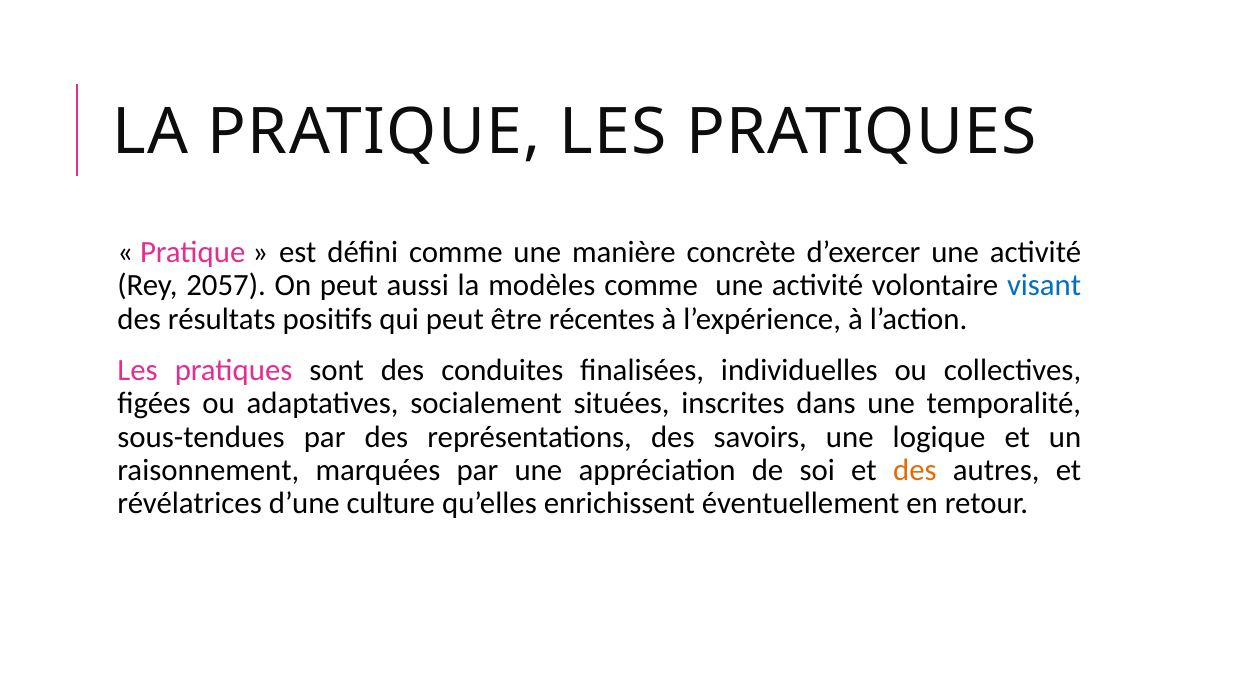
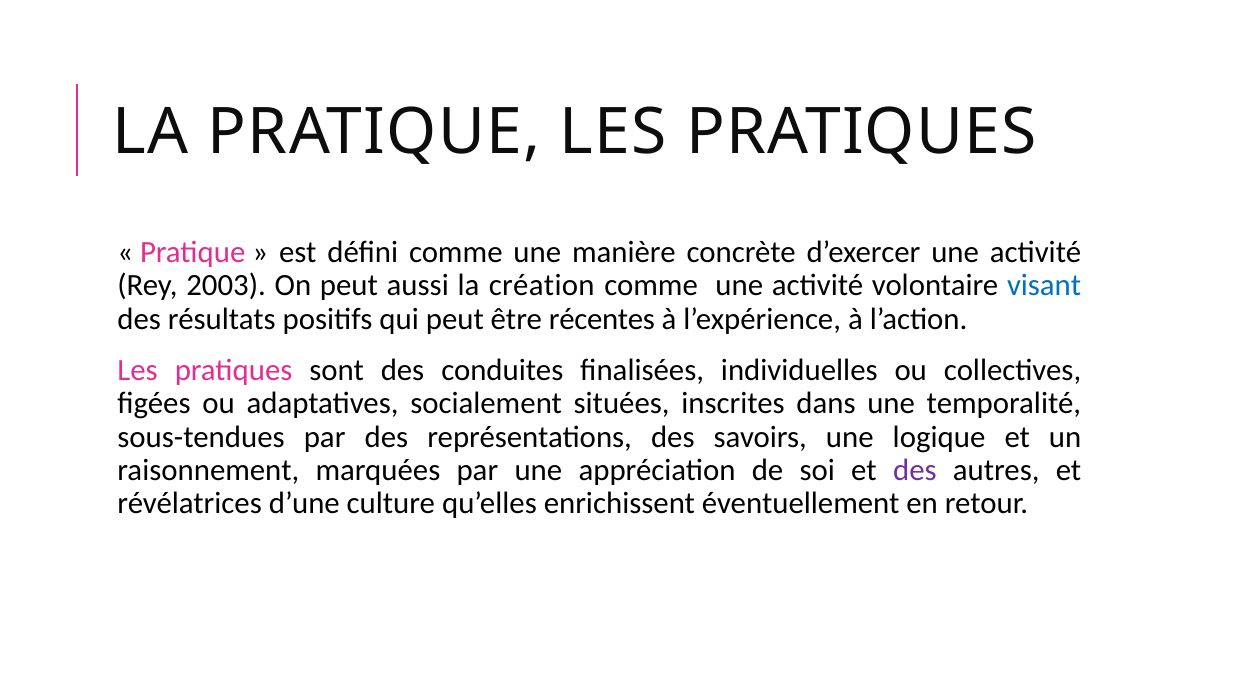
2057: 2057 -> 2003
modèles: modèles -> création
des at (915, 470) colour: orange -> purple
